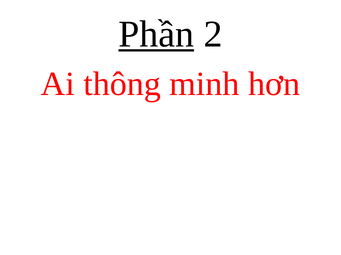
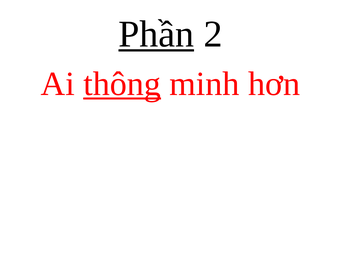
thông underline: none -> present
